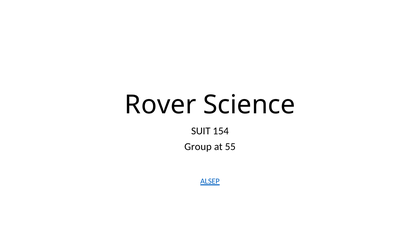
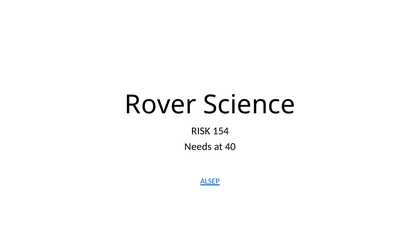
SUIT: SUIT -> RISK
Group: Group -> Needs
55: 55 -> 40
